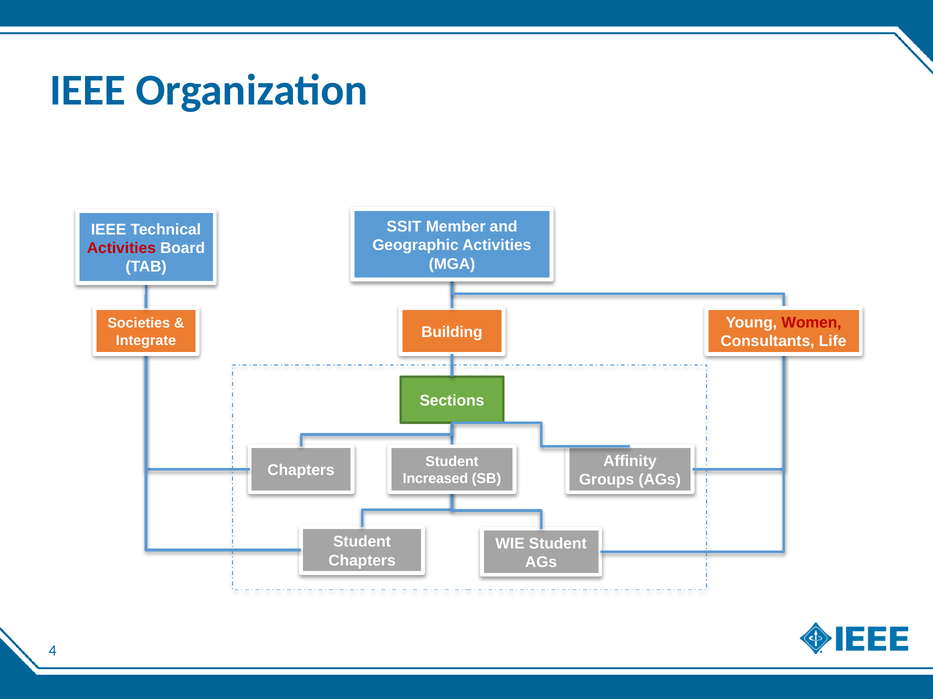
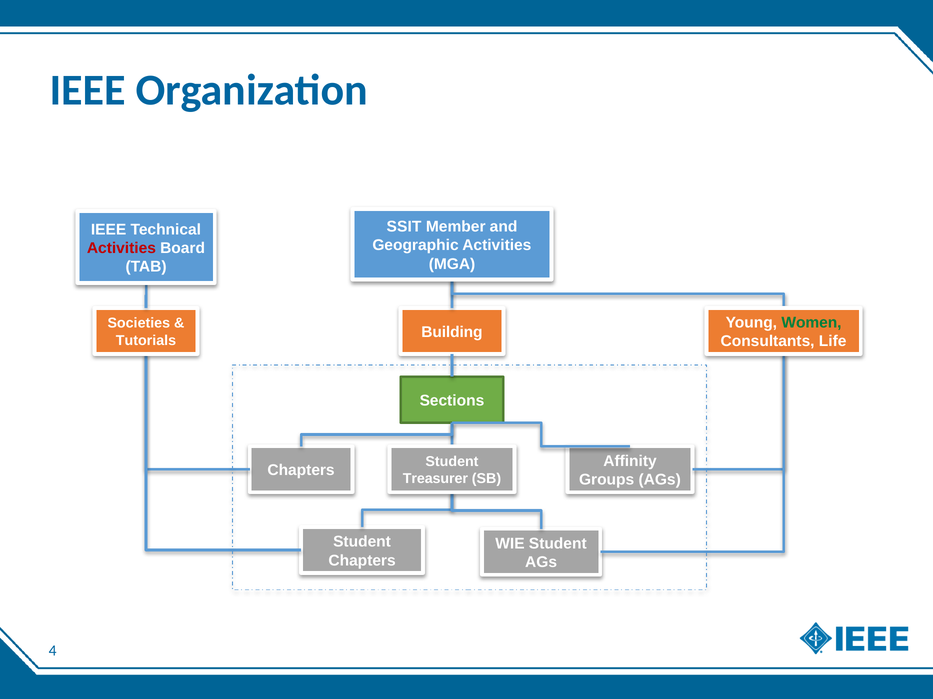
Women colour: red -> green
Integrate: Integrate -> Tutorials
Increased: Increased -> Treasurer
